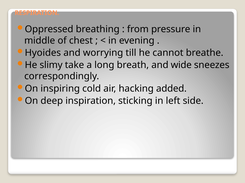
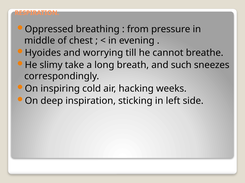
wide: wide -> such
added: added -> weeks
